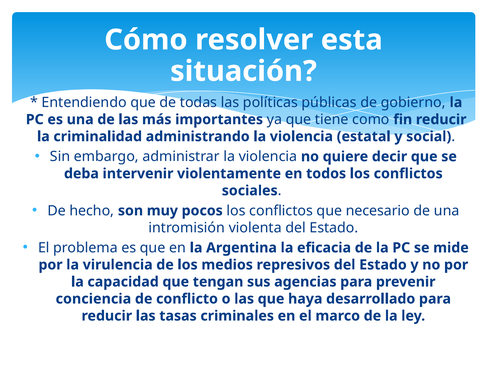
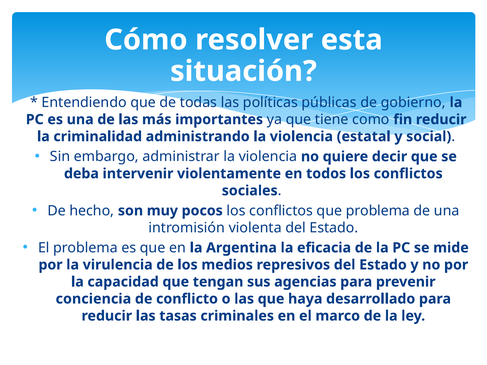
que necesario: necesario -> problema
